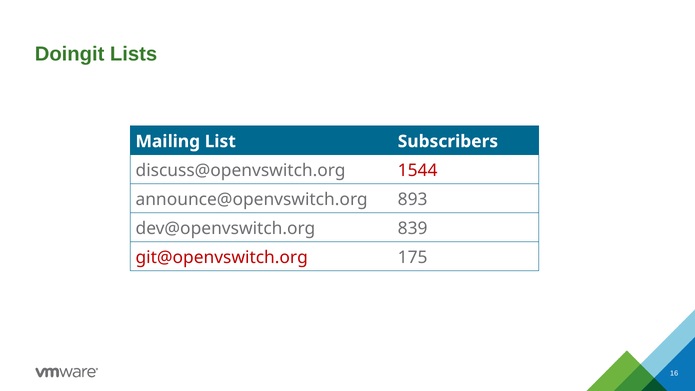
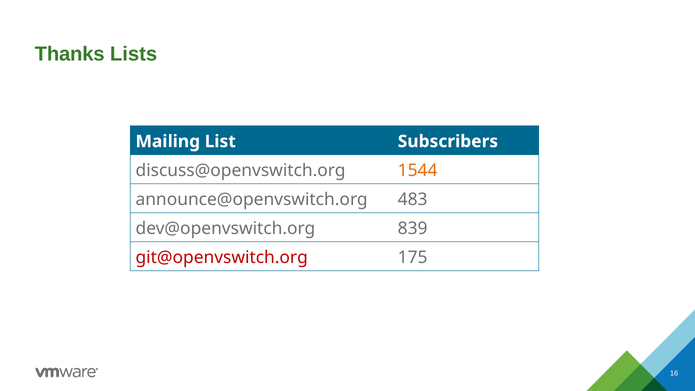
Doingit: Doingit -> Thanks
1544 colour: red -> orange
893: 893 -> 483
